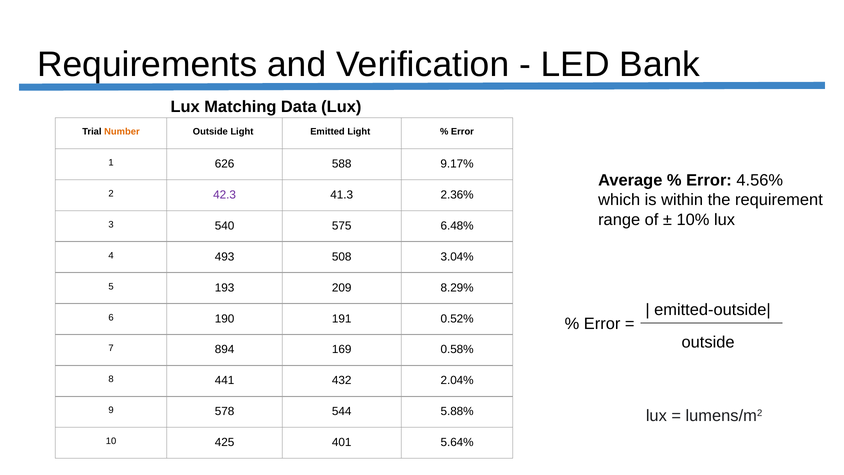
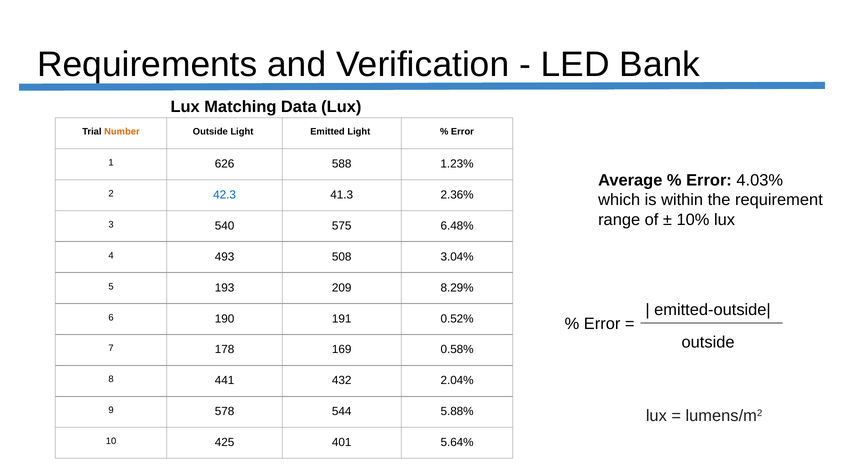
9.17%: 9.17% -> 1.23%
4.56%: 4.56% -> 4.03%
42.3 colour: purple -> blue
894: 894 -> 178
